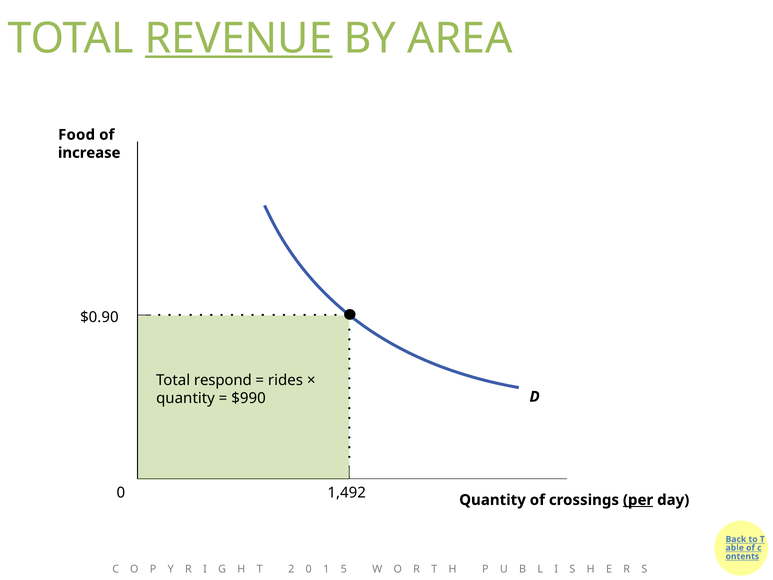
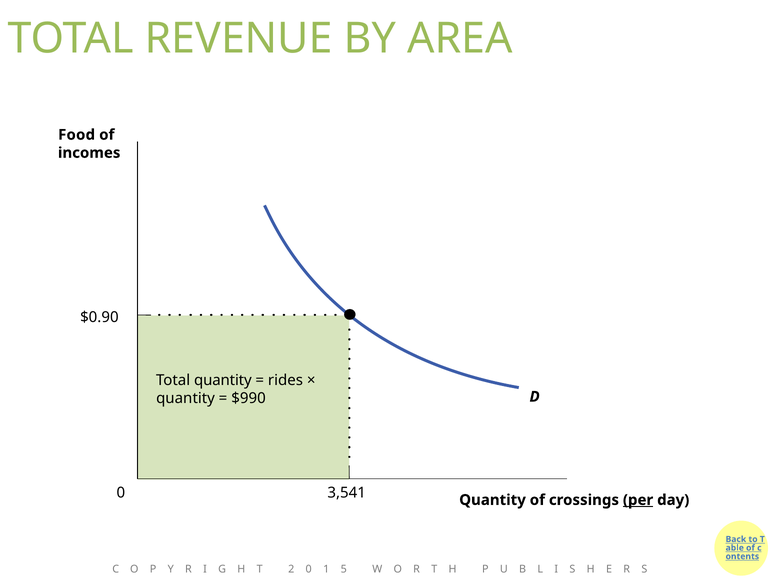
REVENUE underline: present -> none
increase: increase -> incomes
Total respond: respond -> quantity
1,492: 1,492 -> 3,541
